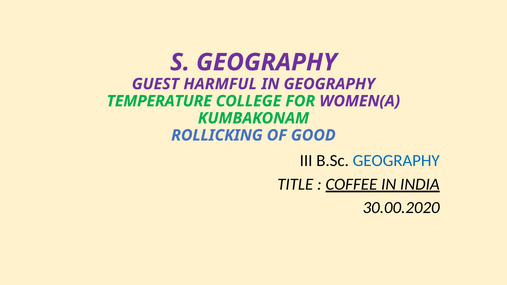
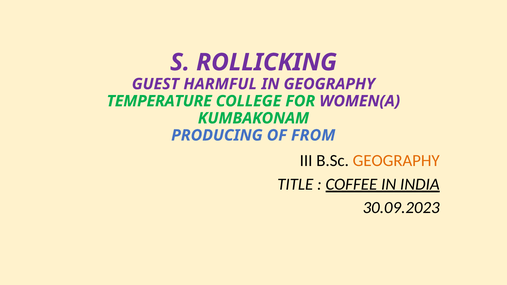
S GEOGRAPHY: GEOGRAPHY -> ROLLICKING
ROLLICKING: ROLLICKING -> PRODUCING
GOOD: GOOD -> FROM
GEOGRAPHY at (396, 161) colour: blue -> orange
30.00.2020: 30.00.2020 -> 30.09.2023
